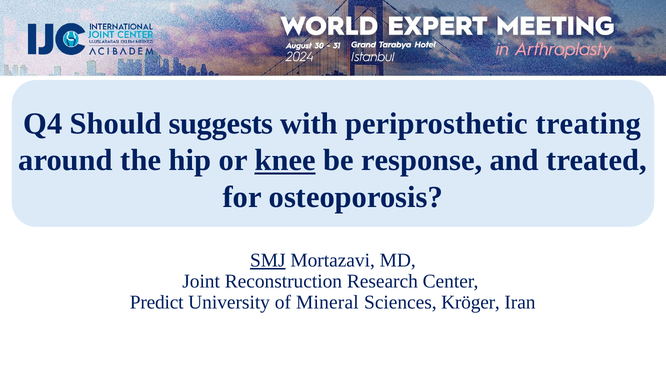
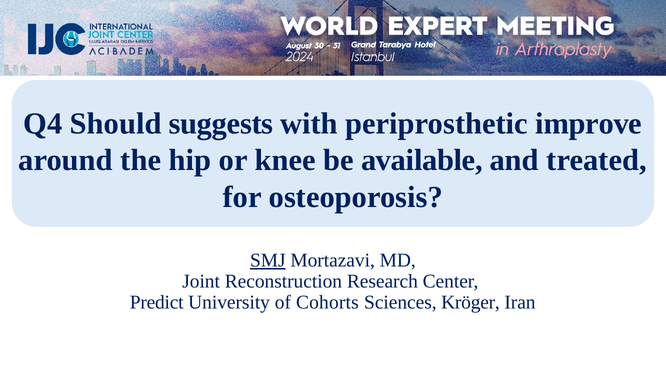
treating: treating -> improve
knee underline: present -> none
response: response -> available
Mineral: Mineral -> Cohorts
